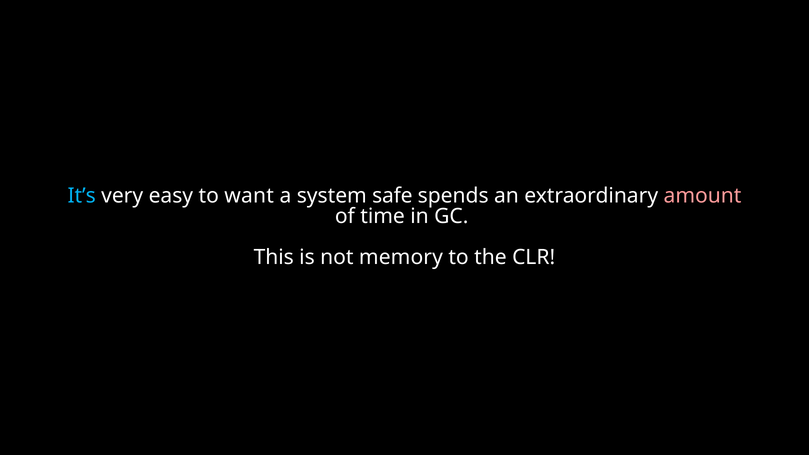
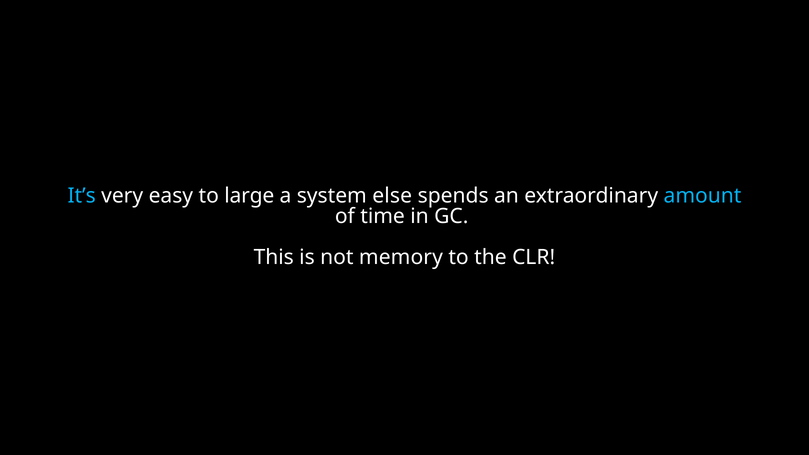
want: want -> large
safe: safe -> else
amount colour: pink -> light blue
